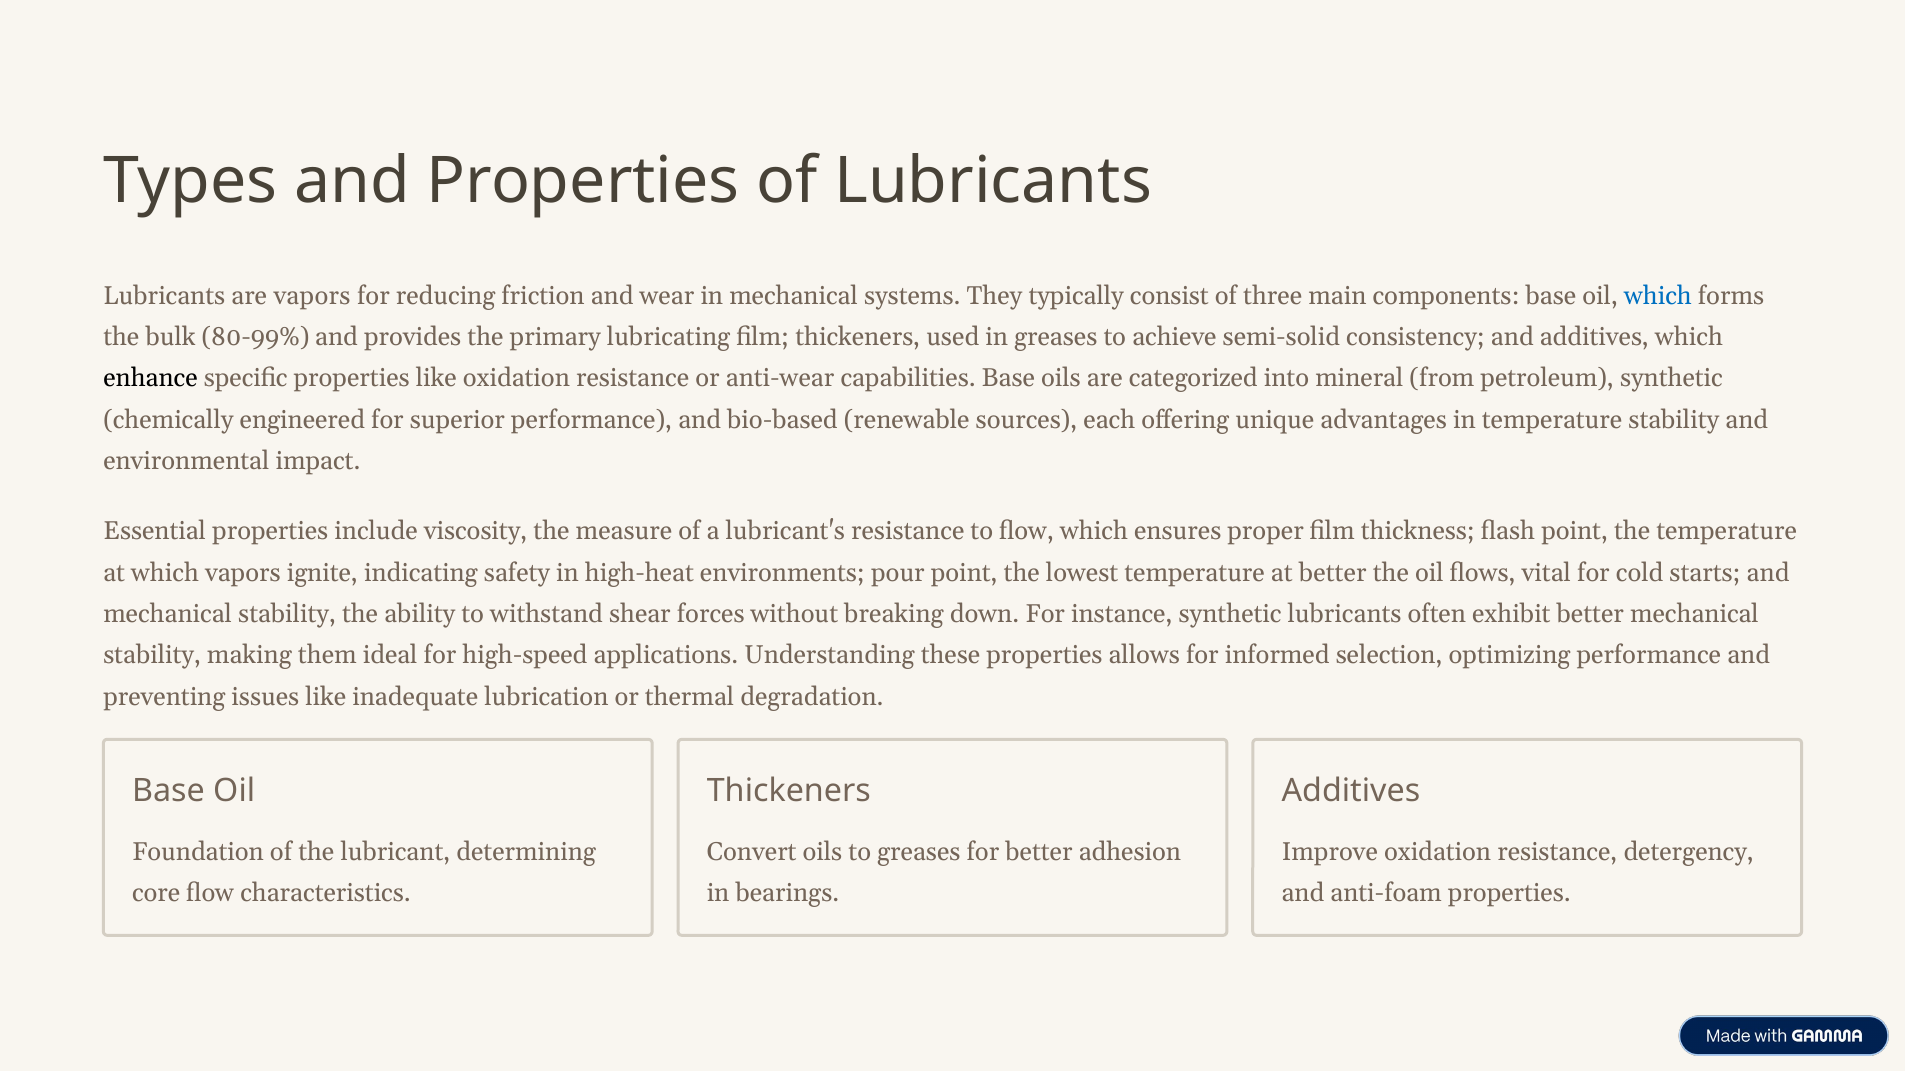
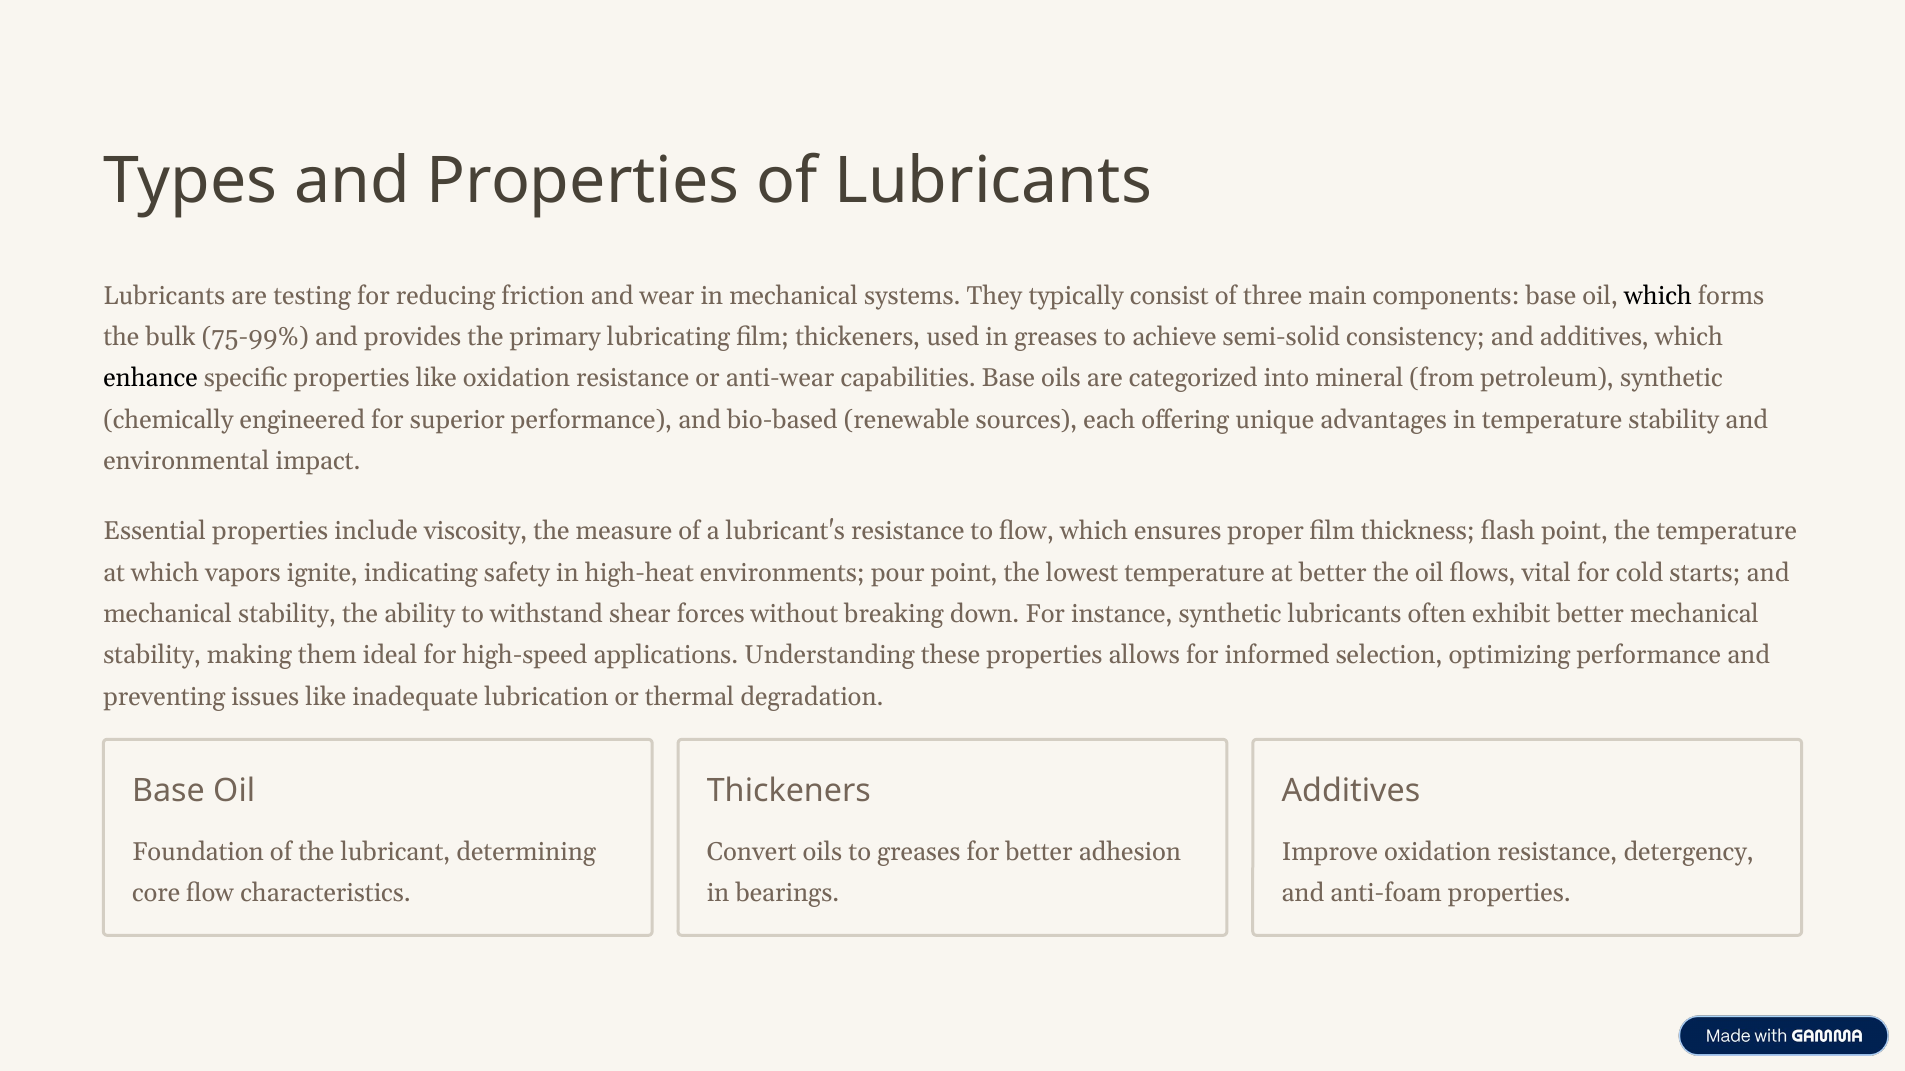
are vapors: vapors -> testing
which at (1658, 296) colour: blue -> black
80-99%: 80-99% -> 75-99%
